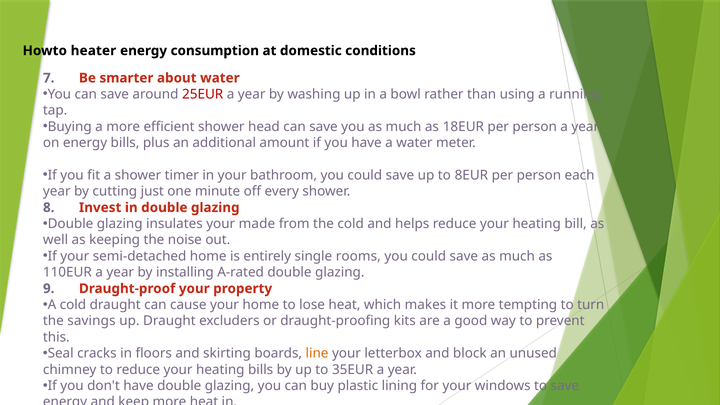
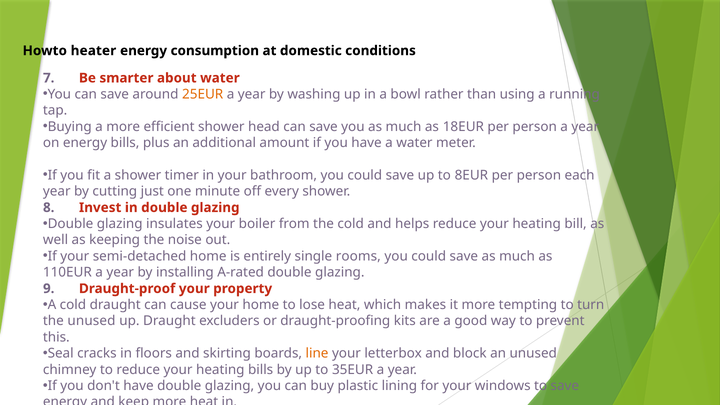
25EUR colour: red -> orange
made: made -> boiler
the savings: savings -> unused
